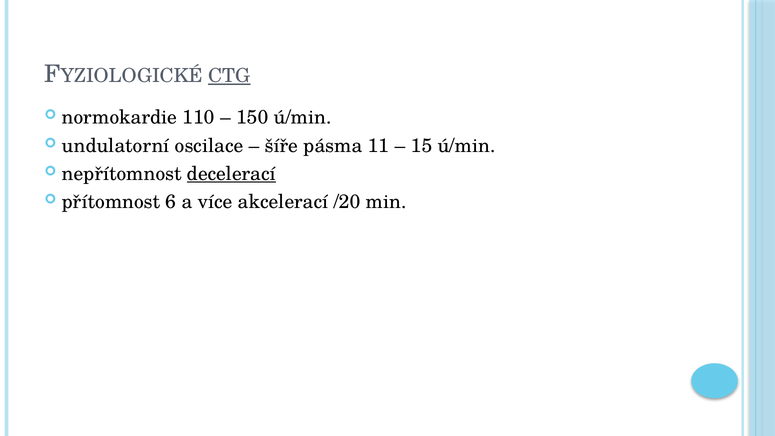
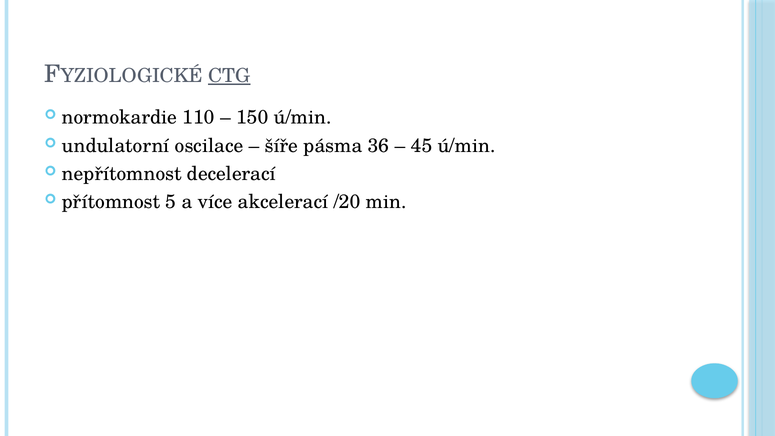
11: 11 -> 36
15: 15 -> 45
decelerací underline: present -> none
6: 6 -> 5
